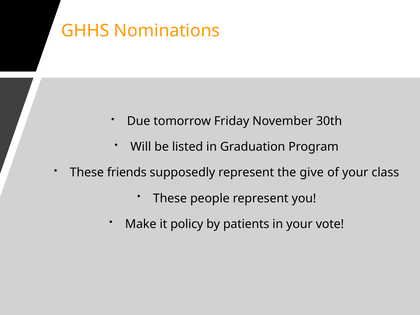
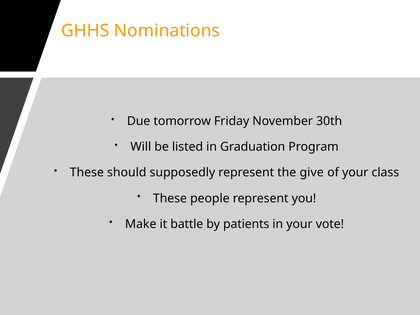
friends: friends -> should
policy: policy -> battle
